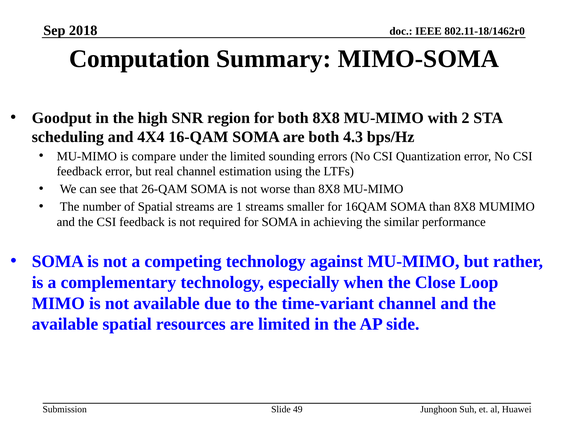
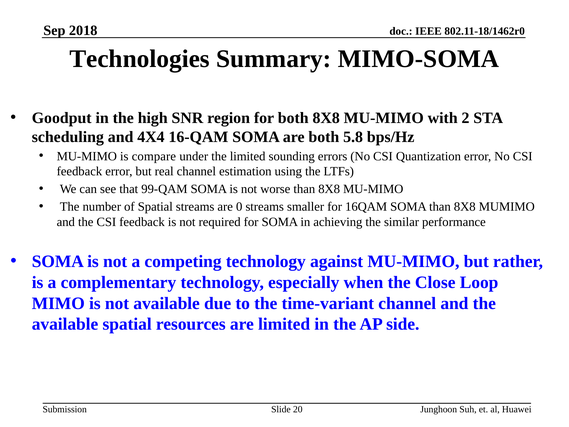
Computation: Computation -> Technologies
4.3: 4.3 -> 5.8
26-QAM: 26-QAM -> 99-QAM
1: 1 -> 0
49: 49 -> 20
